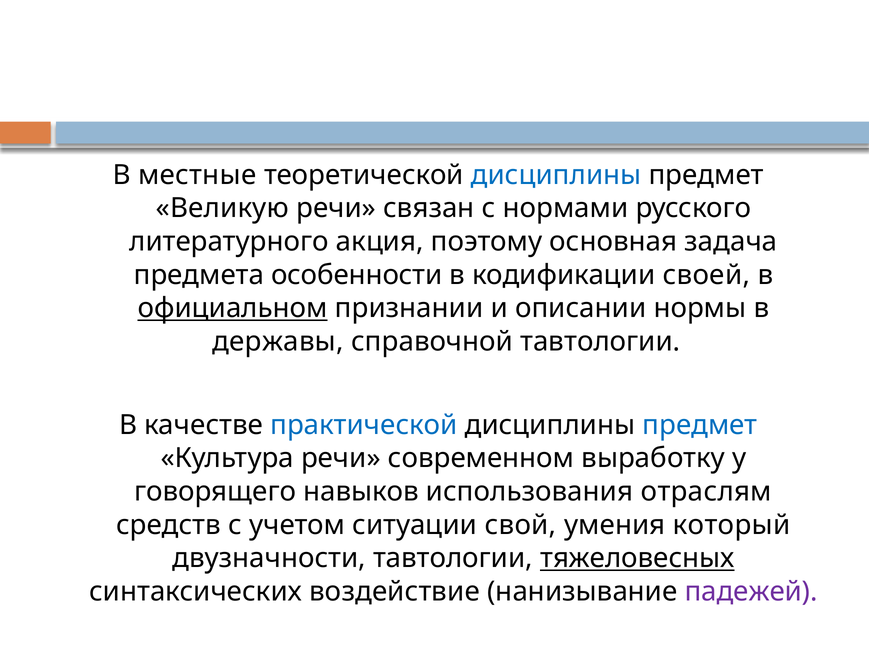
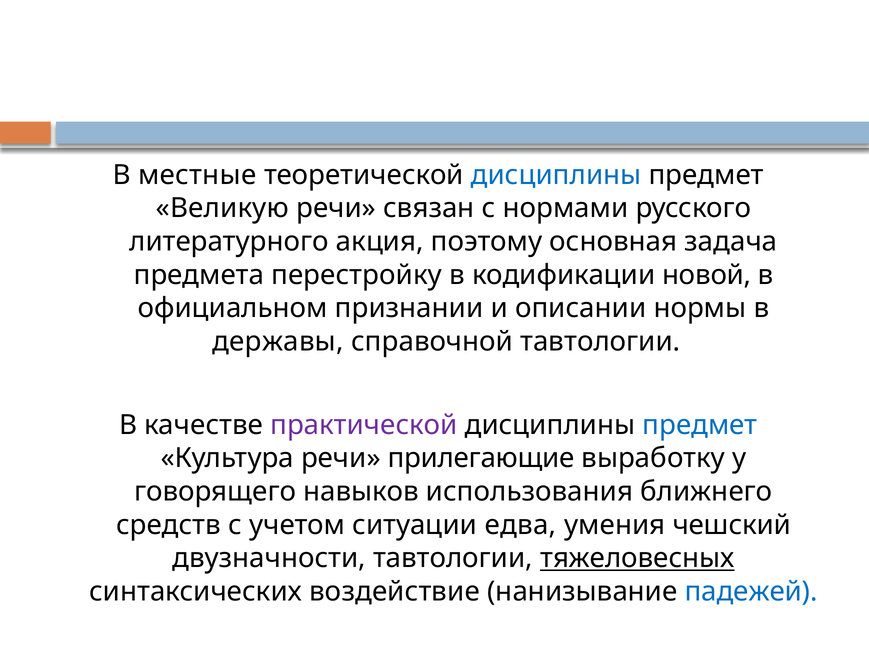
особенности: особенности -> перестройку
своей: своей -> новой
официальном underline: present -> none
практической colour: blue -> purple
современном: современном -> прилегающие
отраслям: отраслям -> ближнего
свой: свой -> едва
который: который -> чешский
падежей colour: purple -> blue
